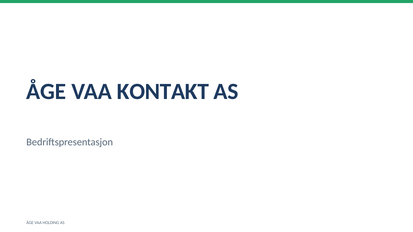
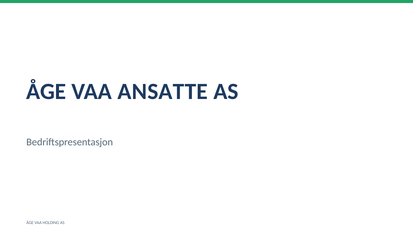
KONTAKT: KONTAKT -> ANSATTE
